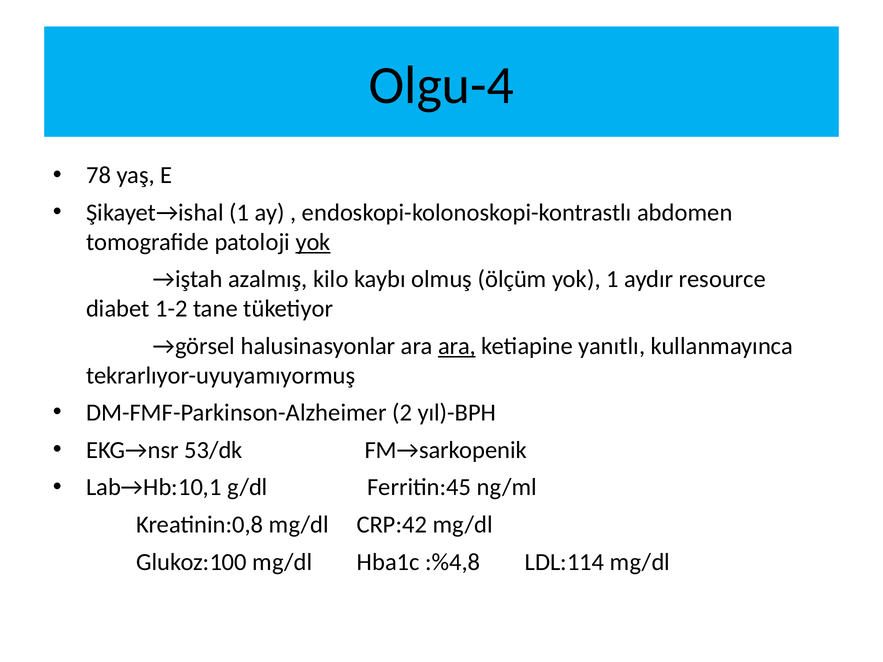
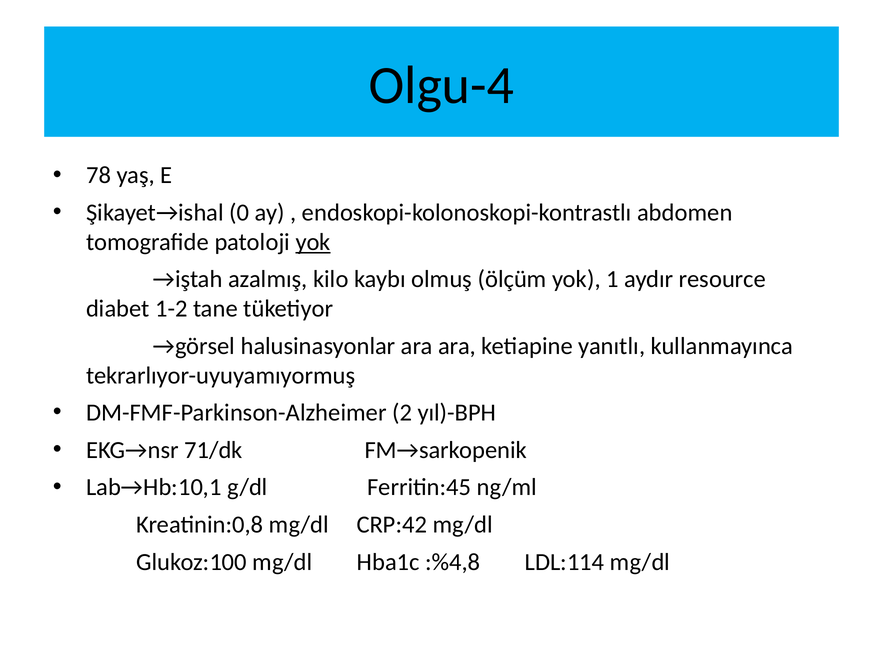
Şikayet→ishal 1: 1 -> 0
ara at (457, 346) underline: present -> none
53/dk: 53/dk -> 71/dk
